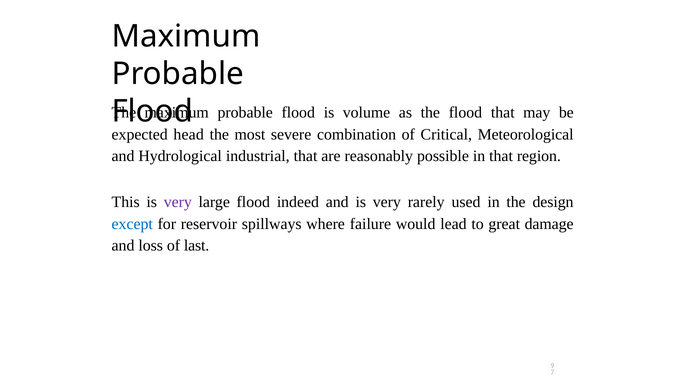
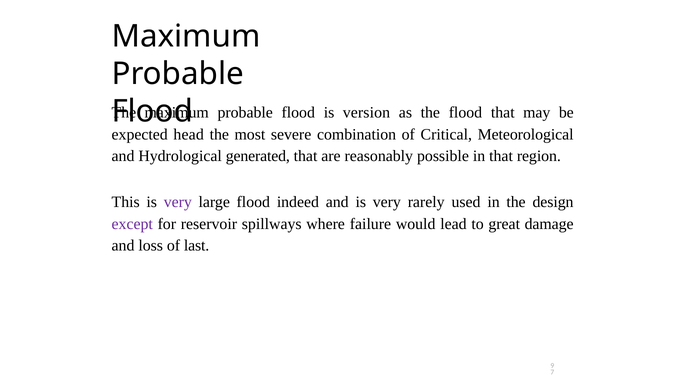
volume: volume -> version
industrial: industrial -> generated
except colour: blue -> purple
